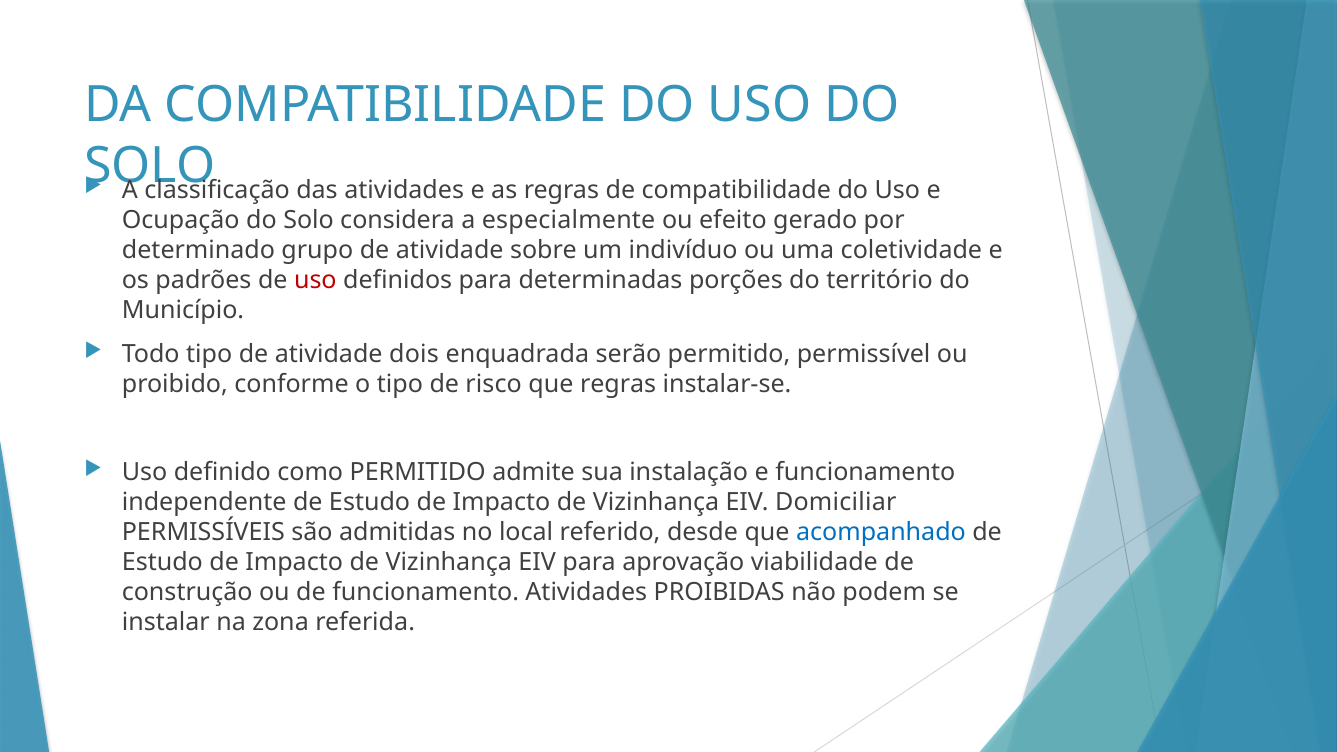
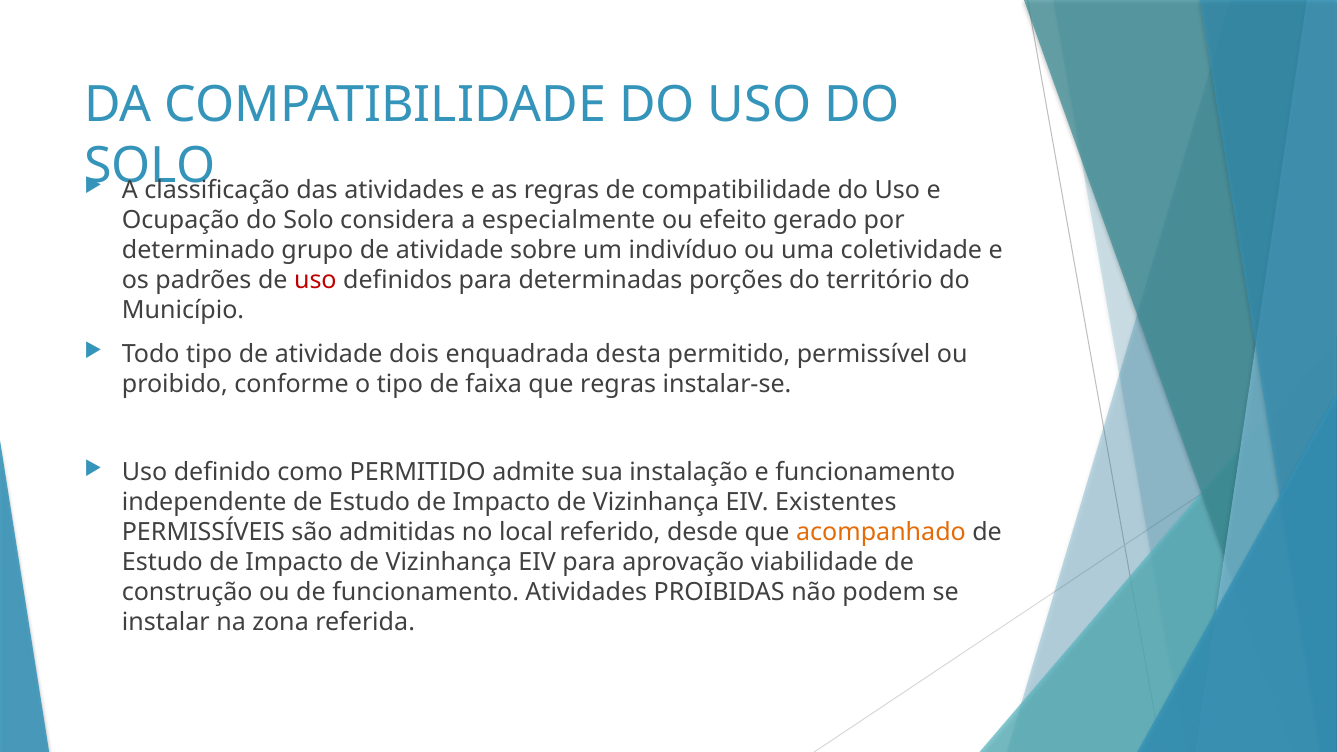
serão: serão -> desta
risco: risco -> faixa
Domiciliar: Domiciliar -> Existentes
acompanhado colour: blue -> orange
